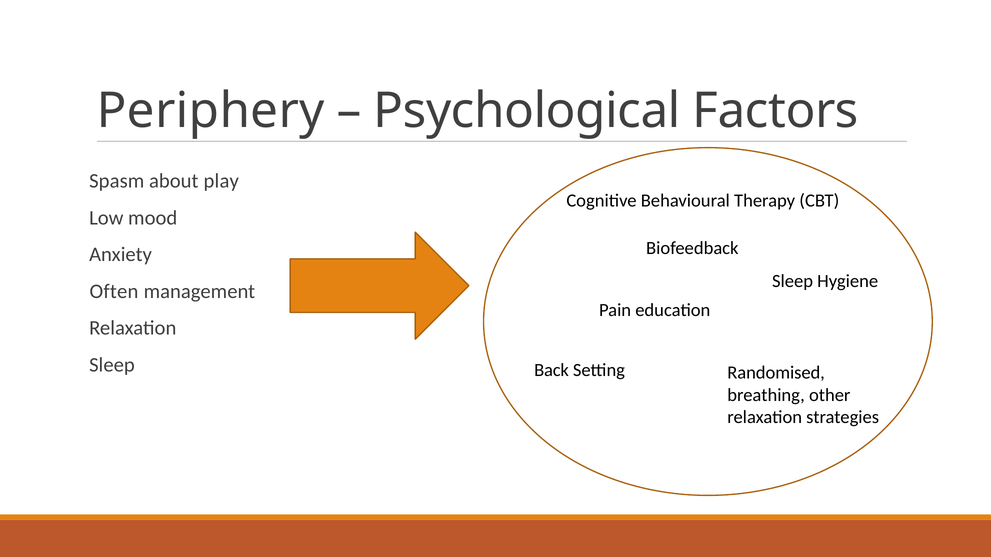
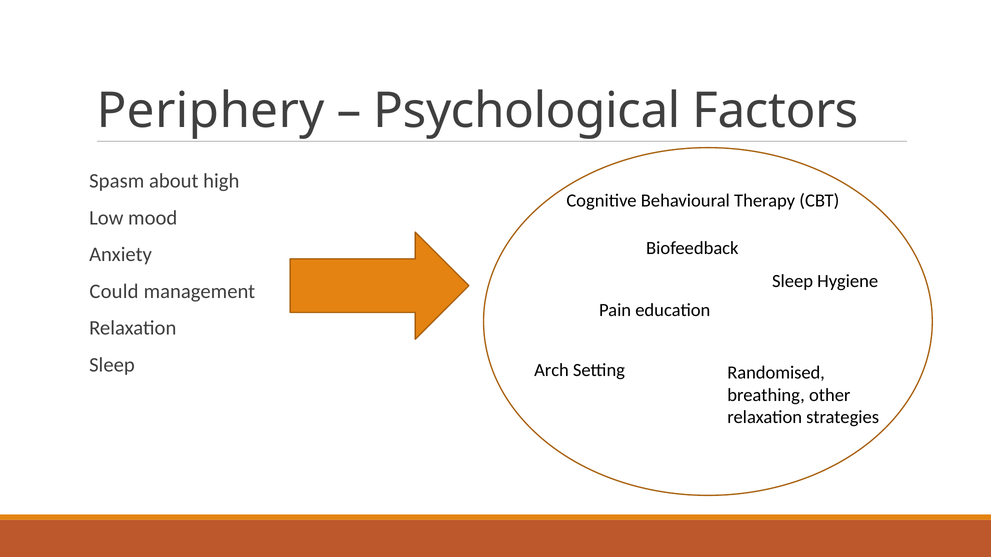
play: play -> high
Often: Often -> Could
Back: Back -> Arch
